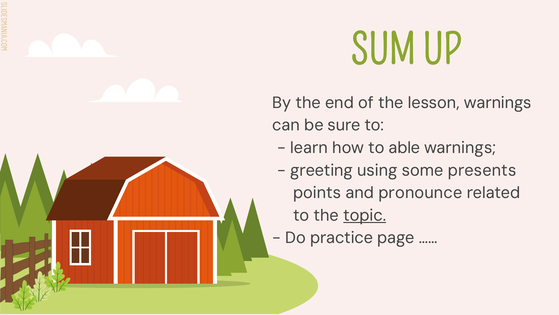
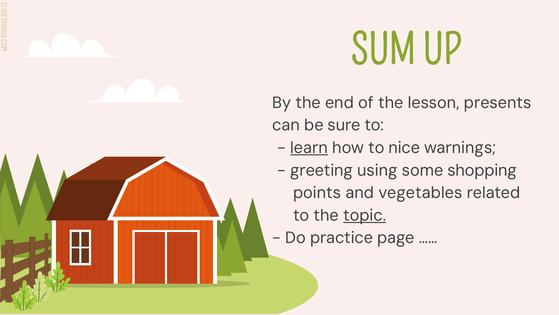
lesson warnings: warnings -> presents
learn underline: none -> present
able: able -> nice
presents: presents -> shopping
pronounce: pronounce -> vegetables
